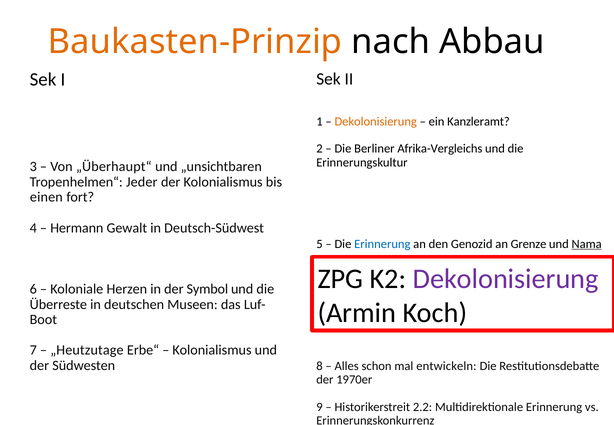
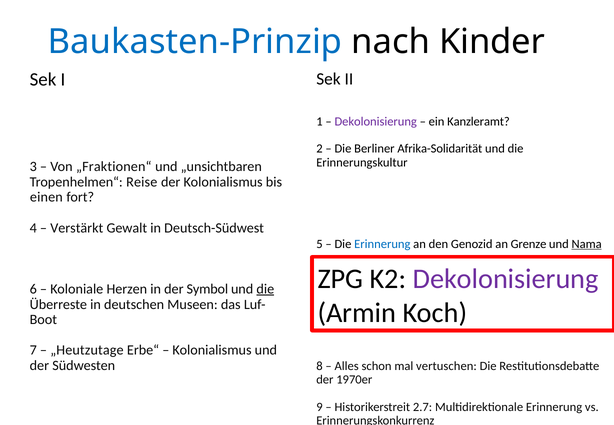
Baukasten-Prinzip colour: orange -> blue
Abbau: Abbau -> Kinder
Dekolonisierung at (376, 122) colour: orange -> purple
Afrika-Vergleichs: Afrika-Vergleichs -> Afrika-Solidarität
„Überhaupt“: „Überhaupt“ -> „Fraktionen“
Jeder: Jeder -> Reise
Hermann: Hermann -> Verstärkt
die at (265, 289) underline: none -> present
entwickeln: entwickeln -> vertuschen
2.2: 2.2 -> 2.7
